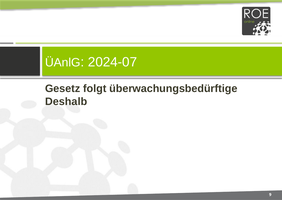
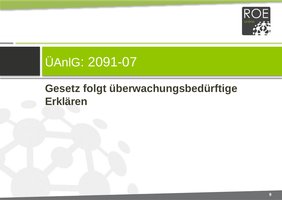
2024-07: 2024-07 -> 2091-07
Deshalb: Deshalb -> Erklären
